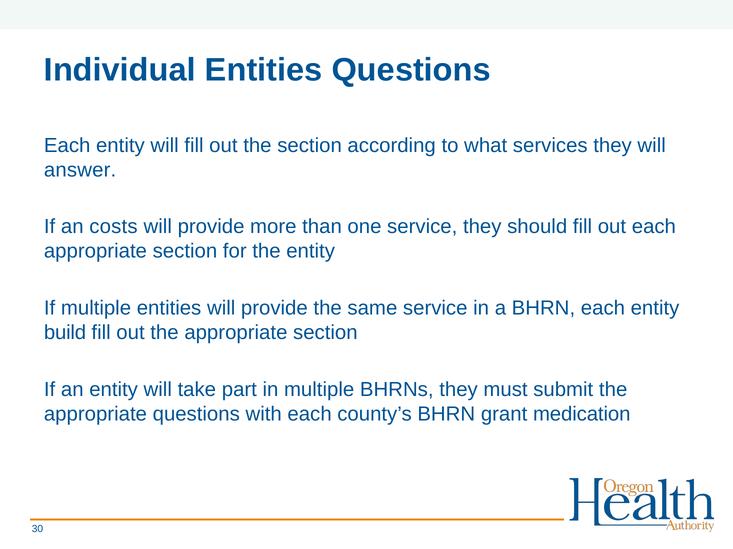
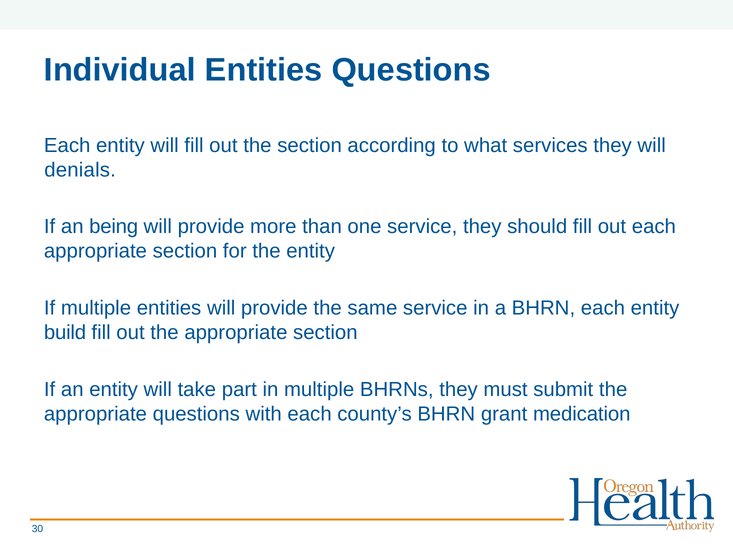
answer: answer -> denials
costs: costs -> being
